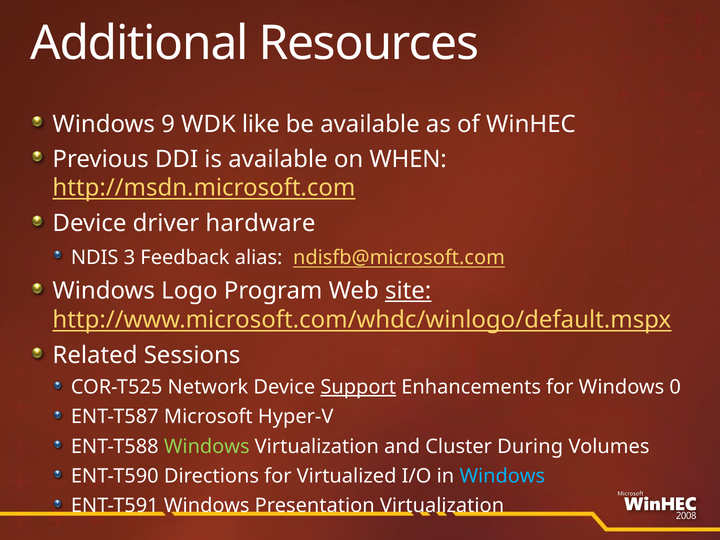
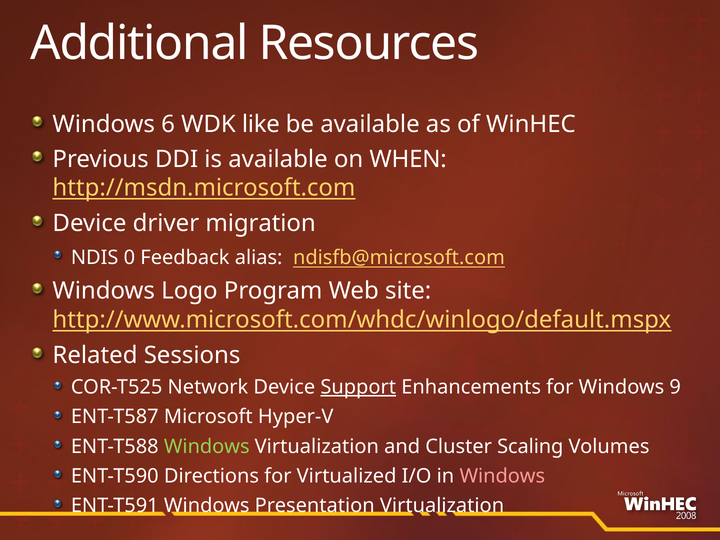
9: 9 -> 6
hardware: hardware -> migration
3: 3 -> 0
site underline: present -> none
0: 0 -> 9
During: During -> Scaling
Windows at (502, 476) colour: light blue -> pink
